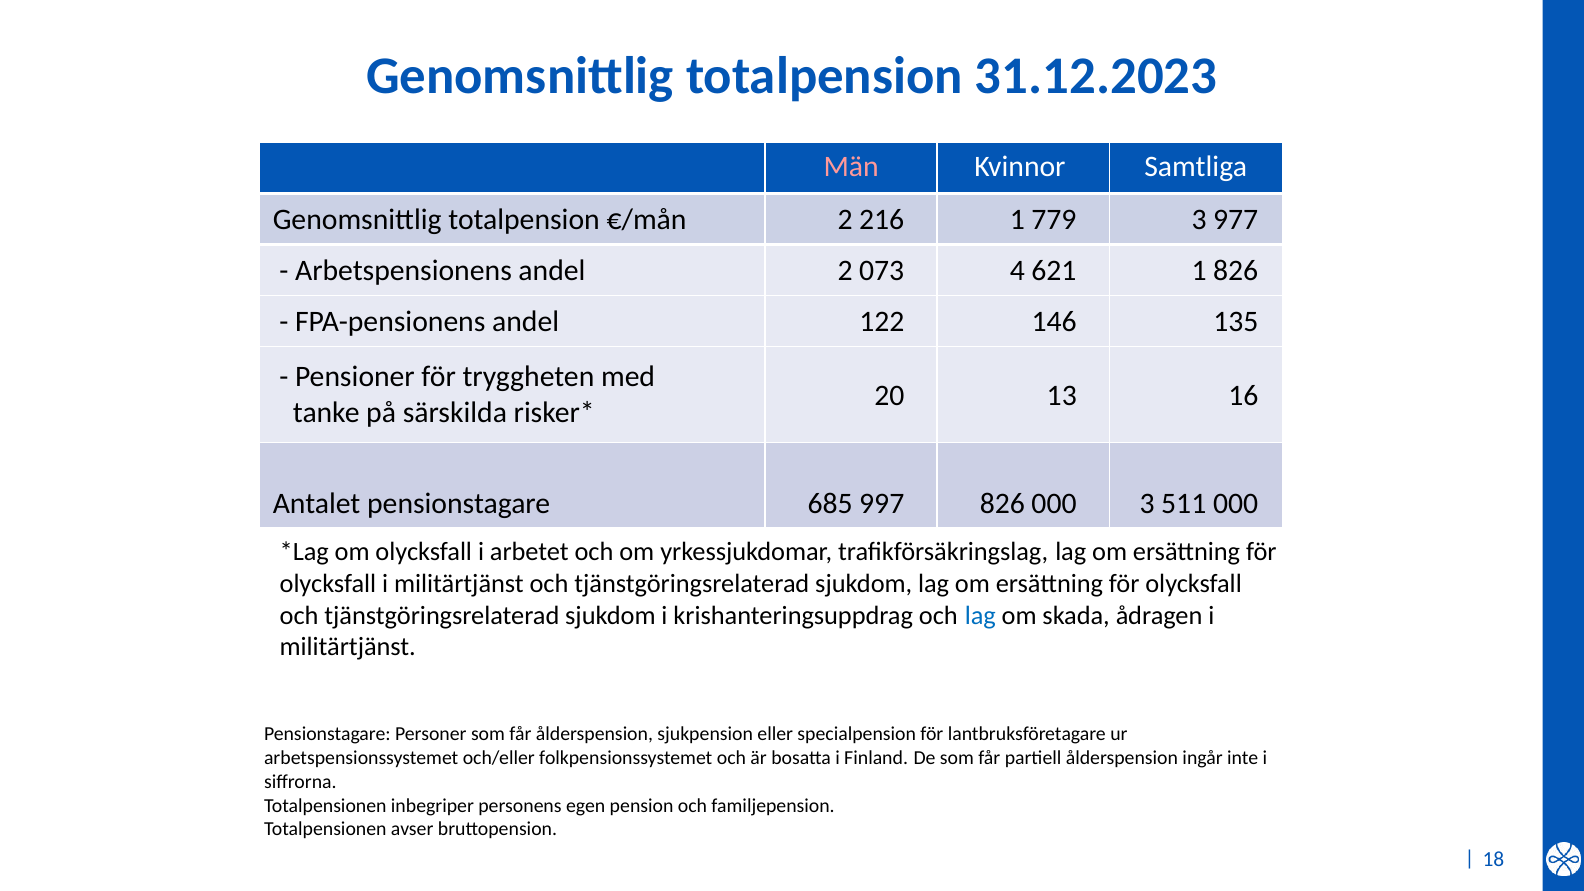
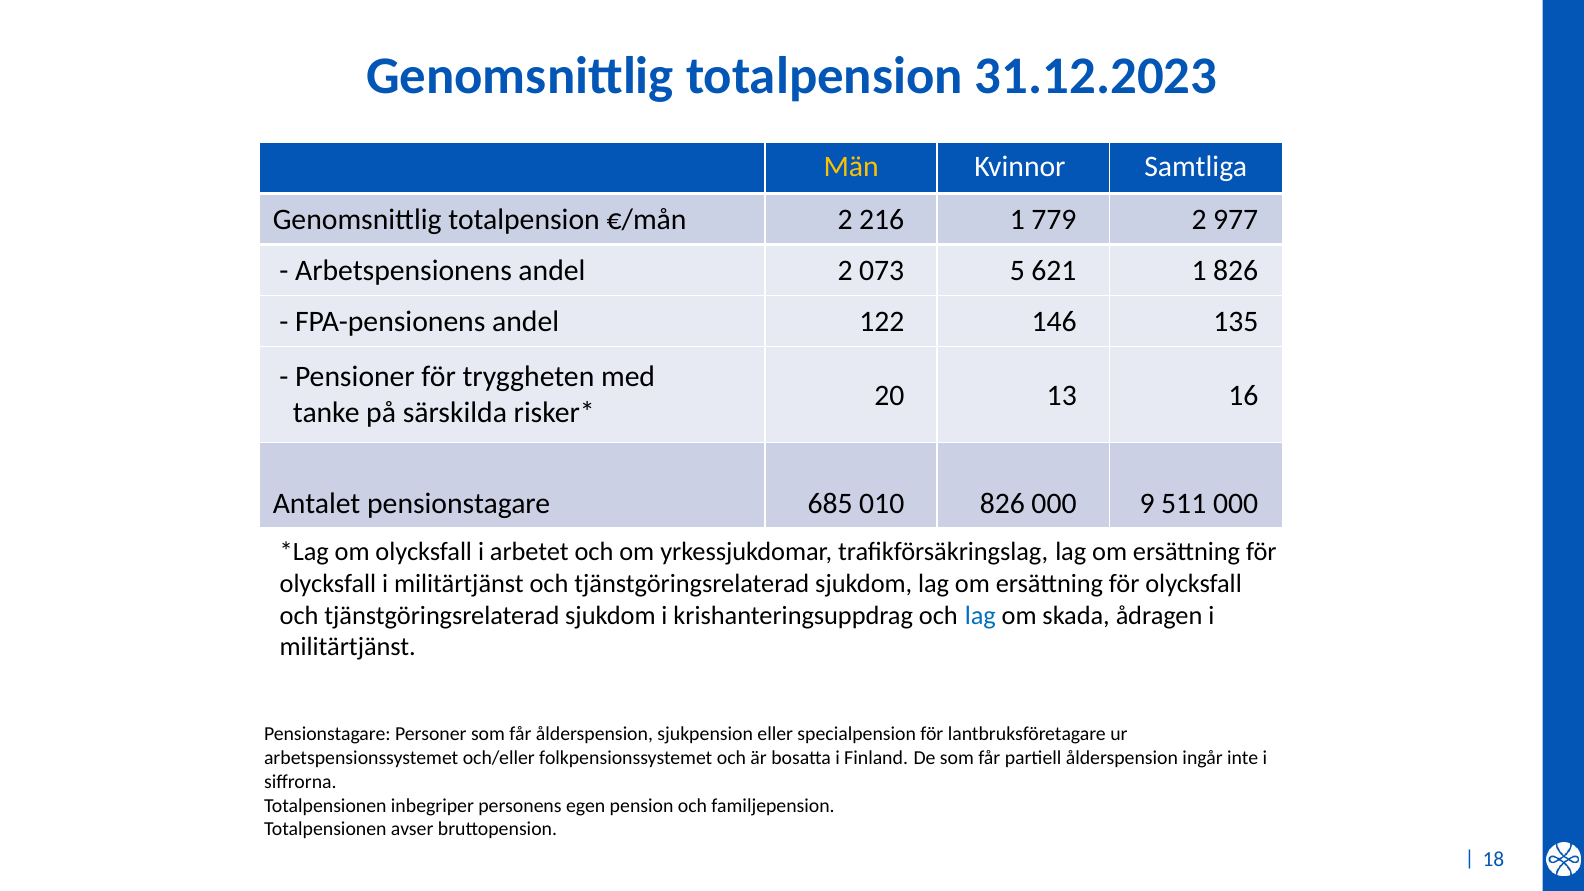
Män colour: pink -> yellow
779 3: 3 -> 2
4: 4 -> 5
997: 997 -> 010
000 3: 3 -> 9
